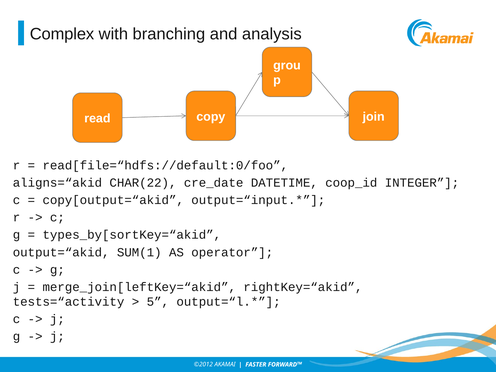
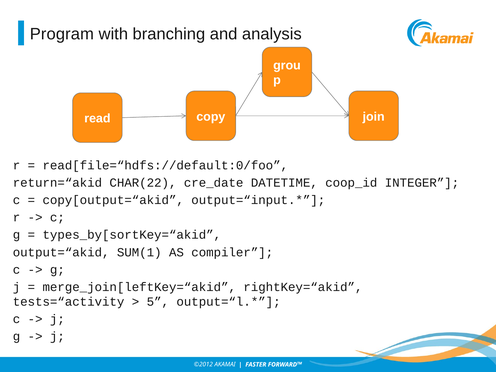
Complex: Complex -> Program
aligns=“akid: aligns=“akid -> return=“akid
operator: operator -> compiler
